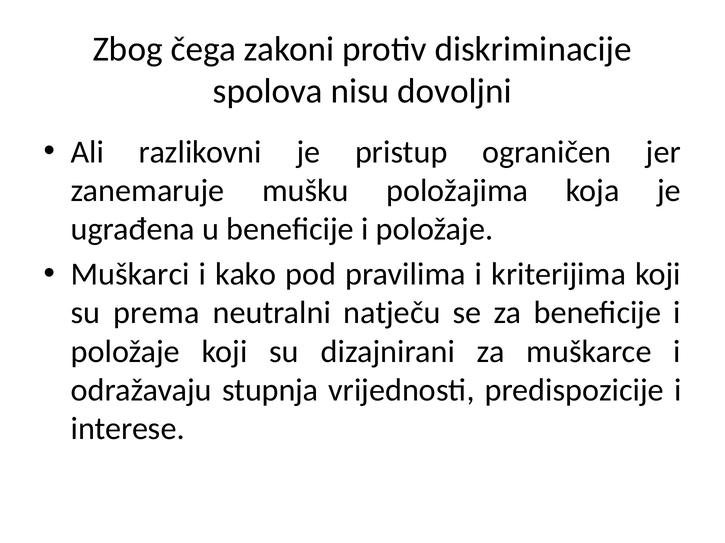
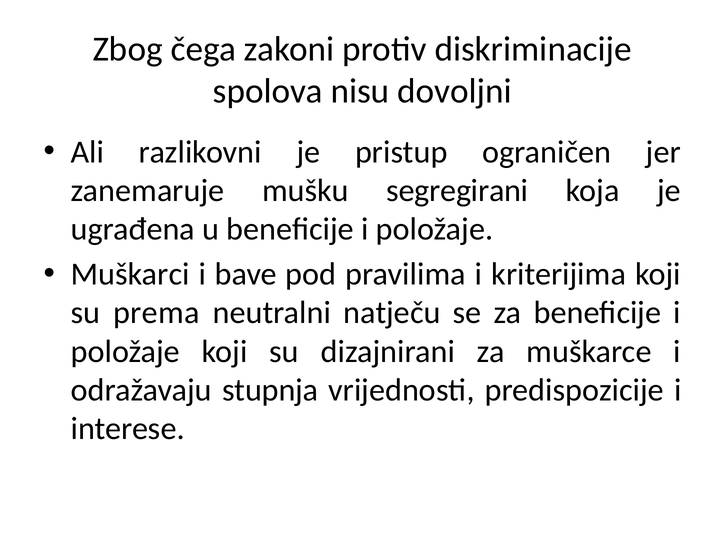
položajima: položajima -> segregirani
kako: kako -> bave
